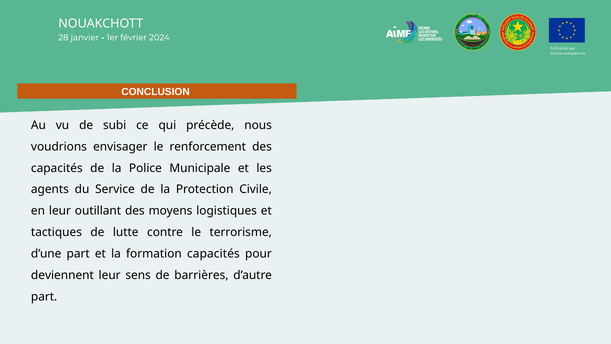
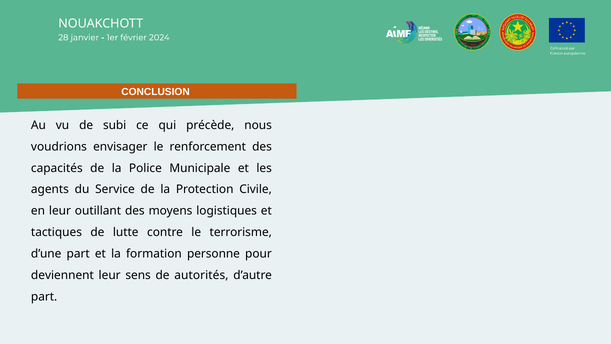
formation capacités: capacités -> personne
barrières: barrières -> autorités
